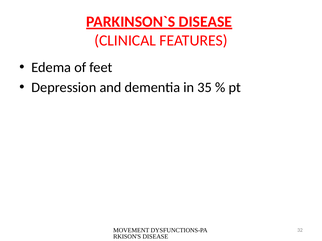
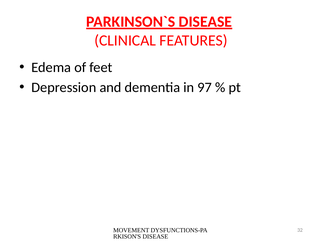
35: 35 -> 97
